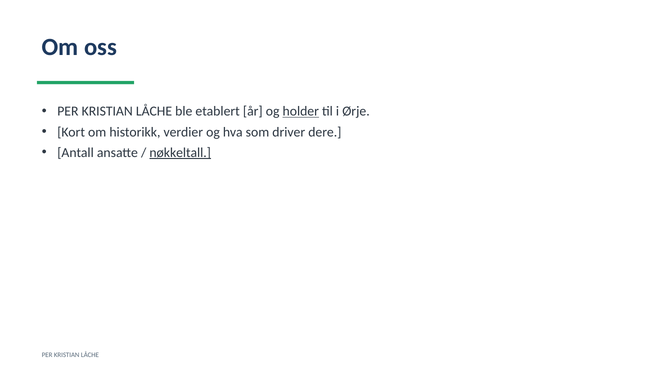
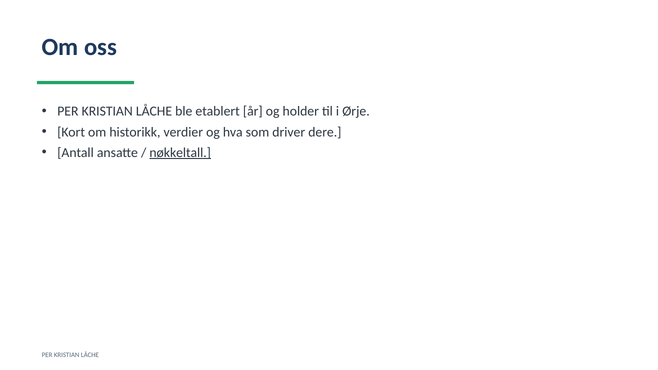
holder underline: present -> none
